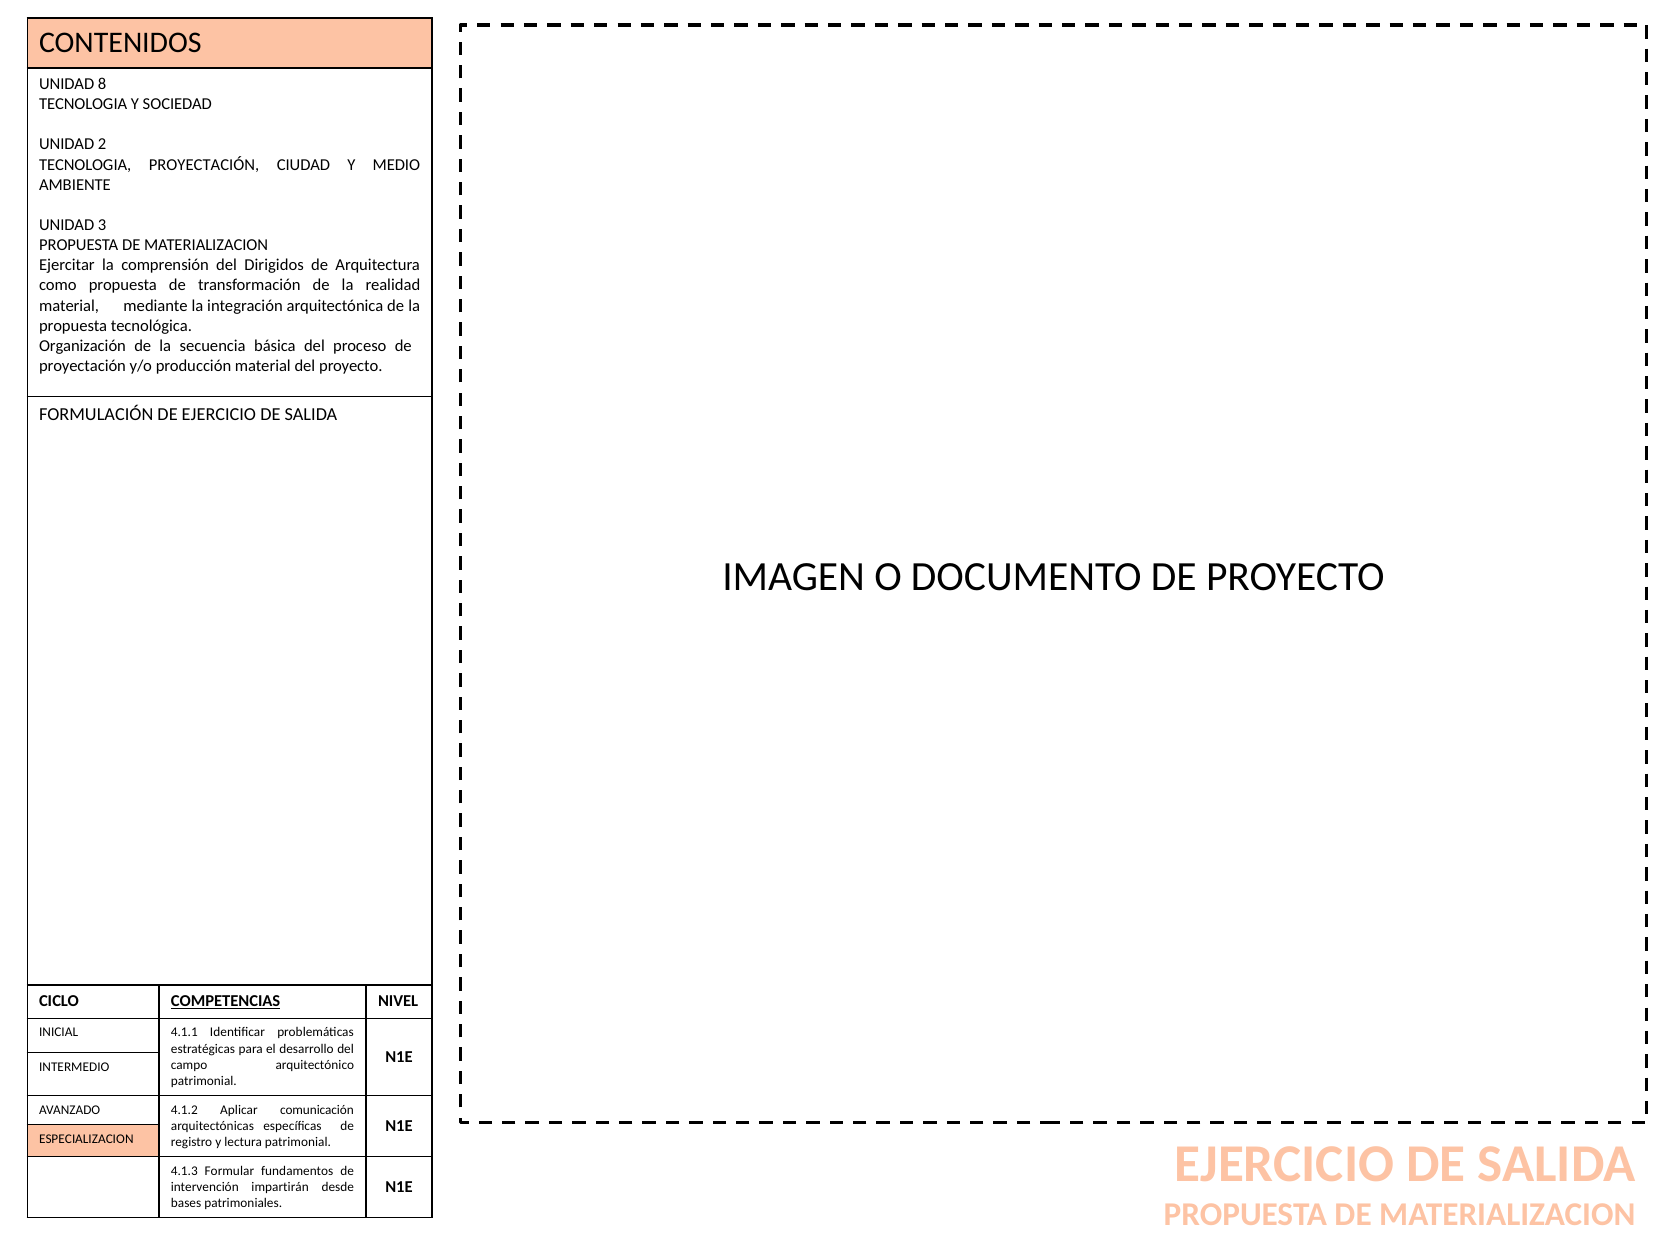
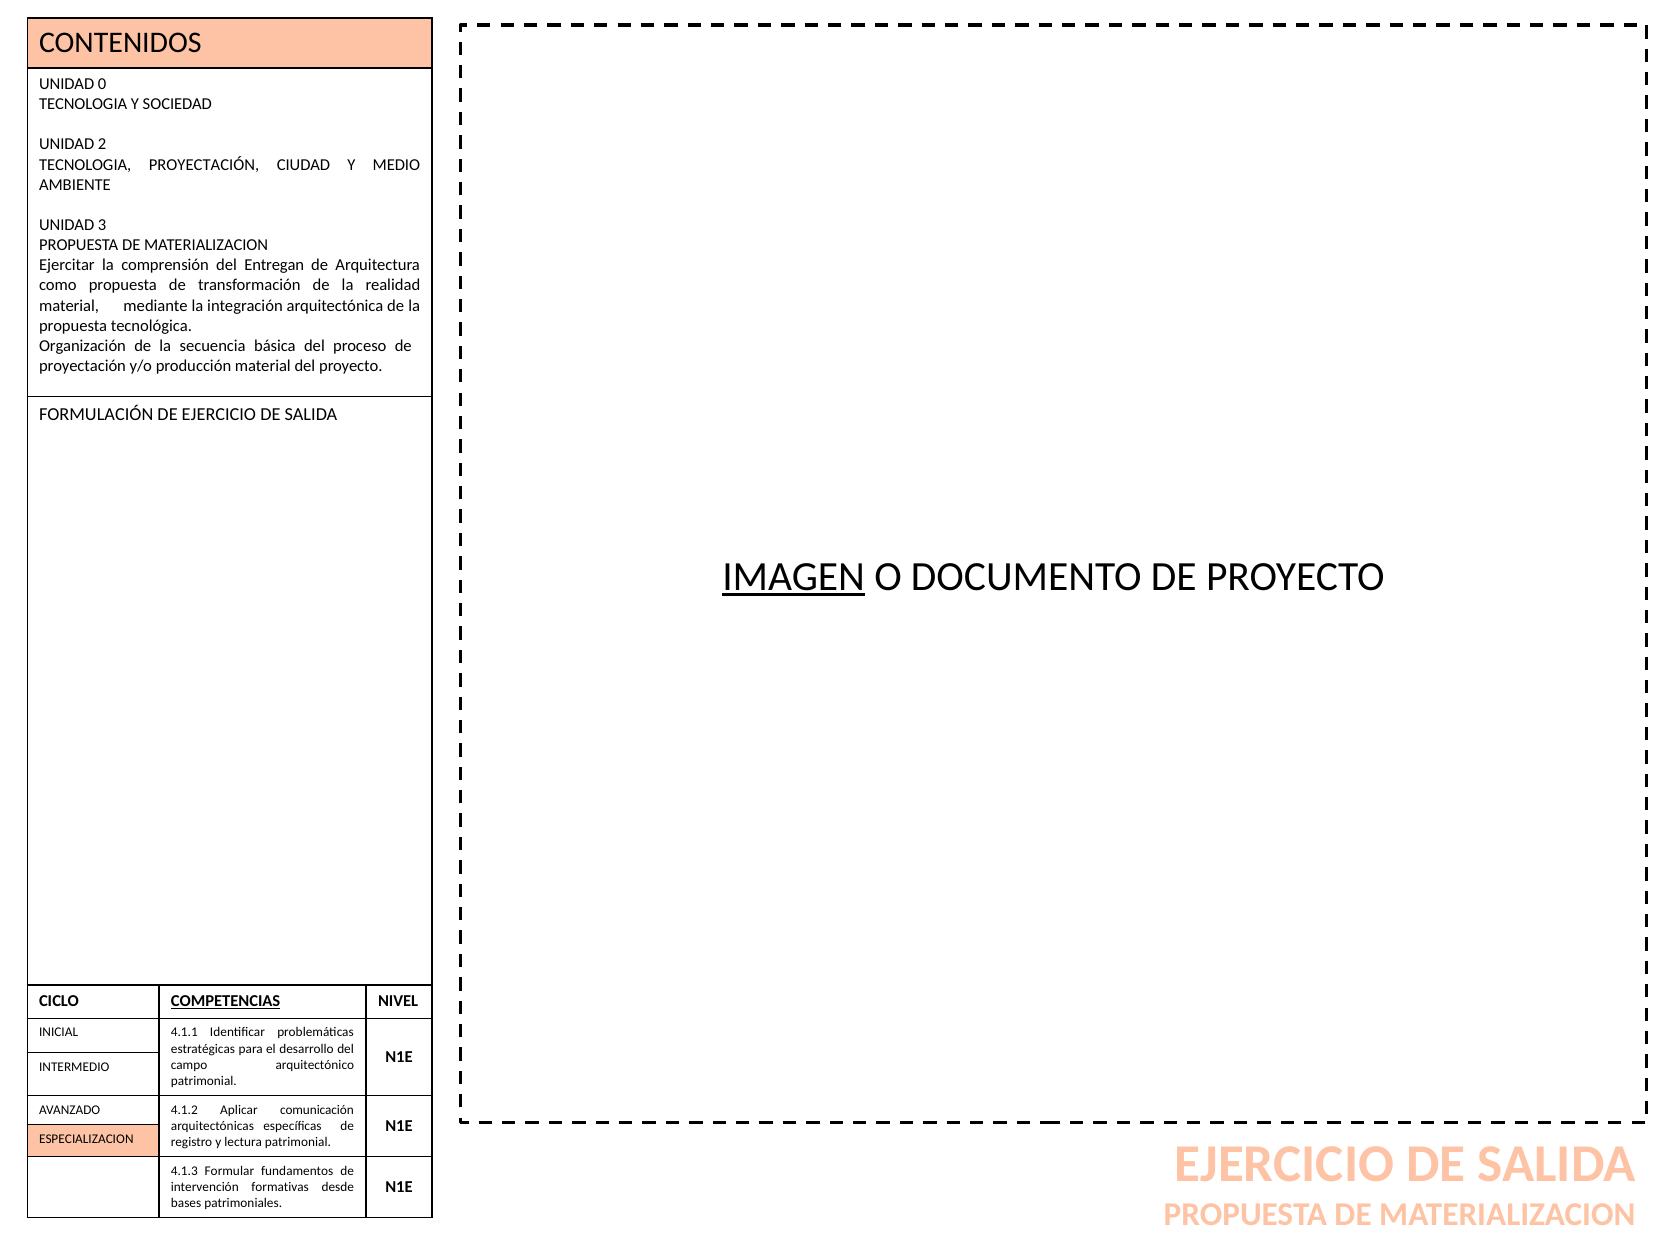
8: 8 -> 0
Dirigidos: Dirigidos -> Entregan
IMAGEN underline: none -> present
impartirán: impartirán -> formativas
